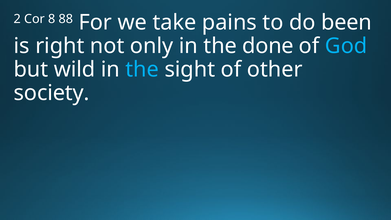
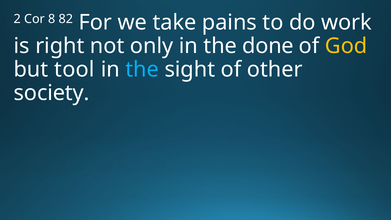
88: 88 -> 82
been: been -> work
God colour: light blue -> yellow
wild: wild -> tool
